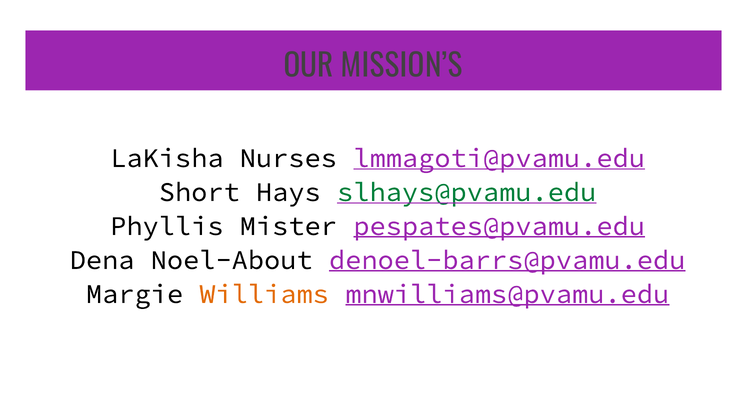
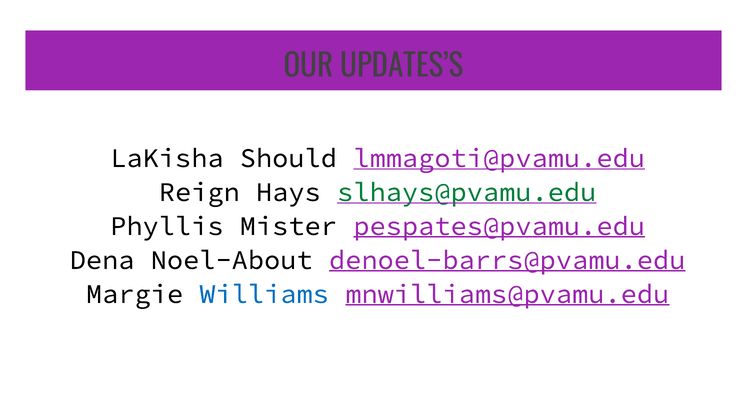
MISSION’S: MISSION’S -> UPDATES’S
Nurses: Nurses -> Should
Short: Short -> Reign
Williams colour: orange -> blue
